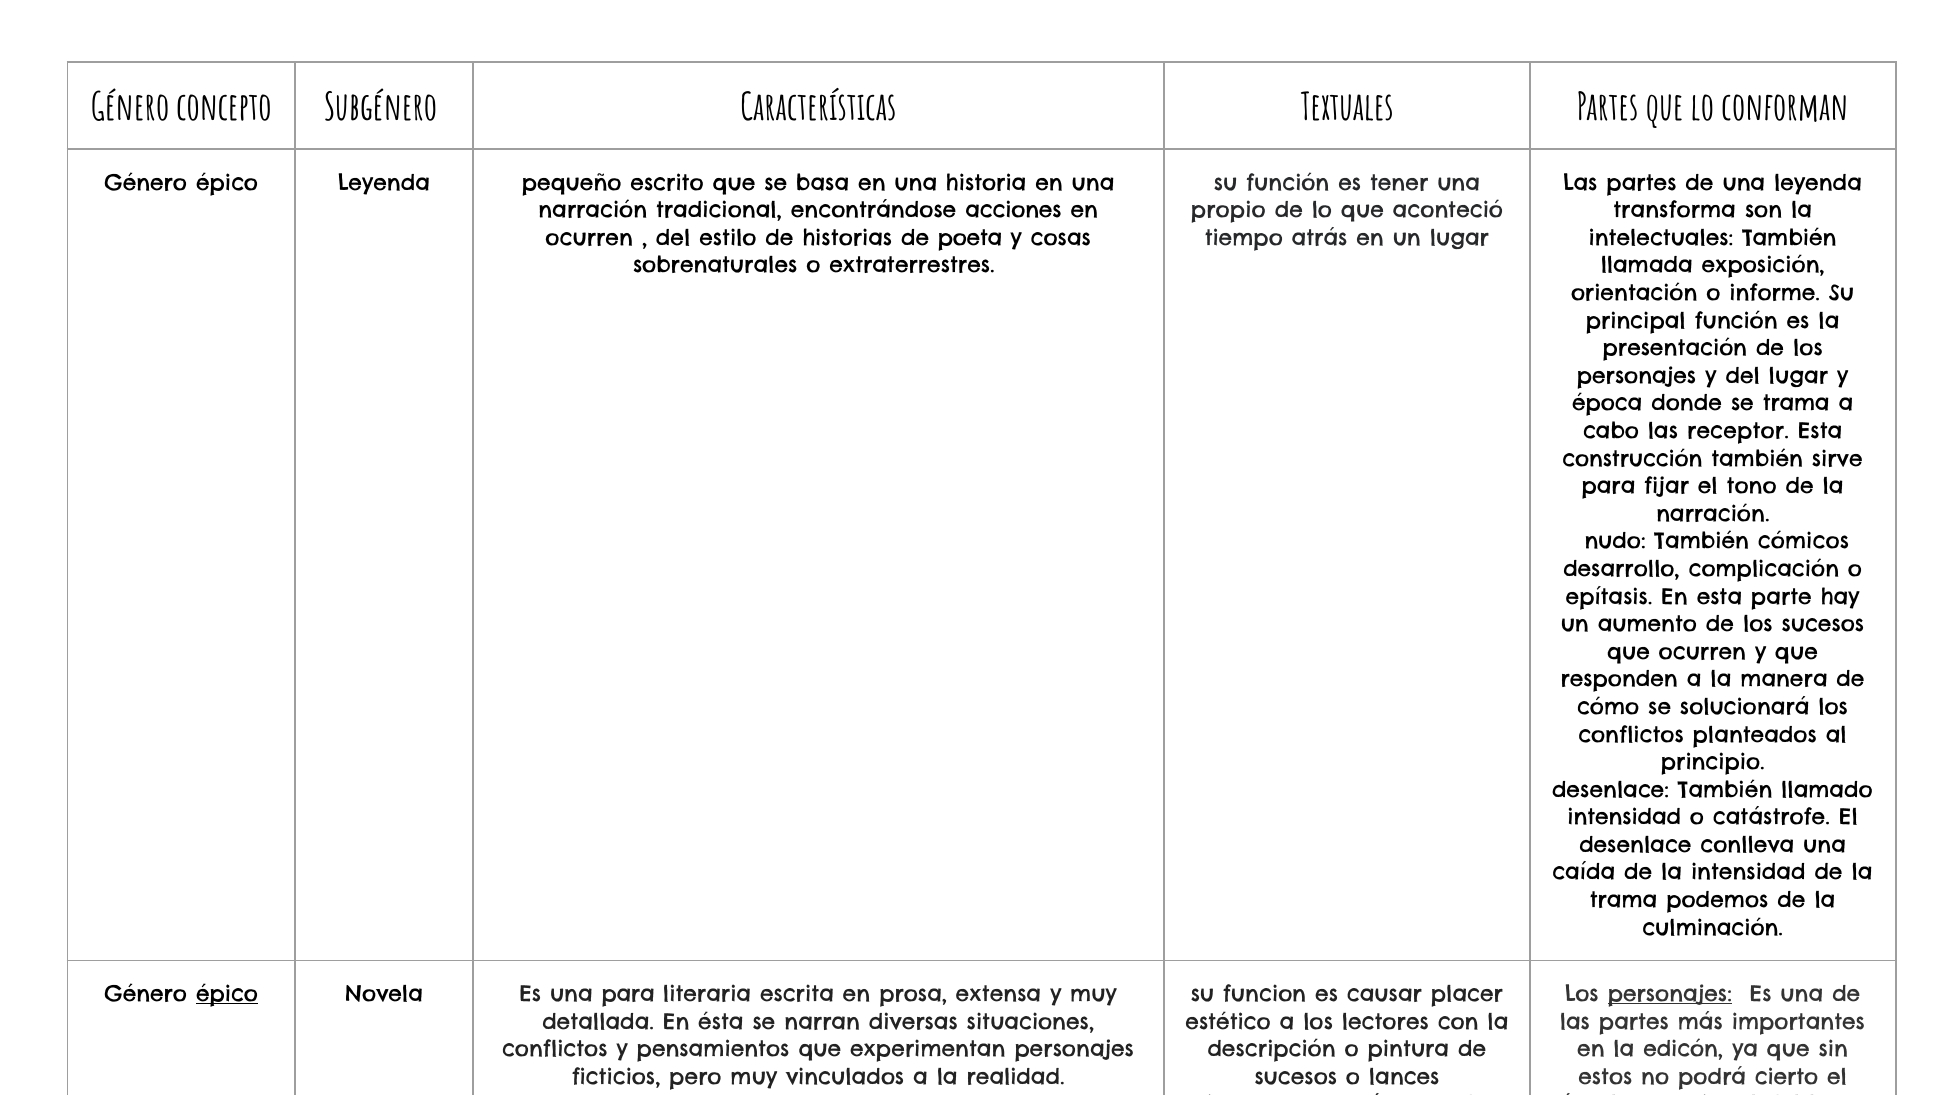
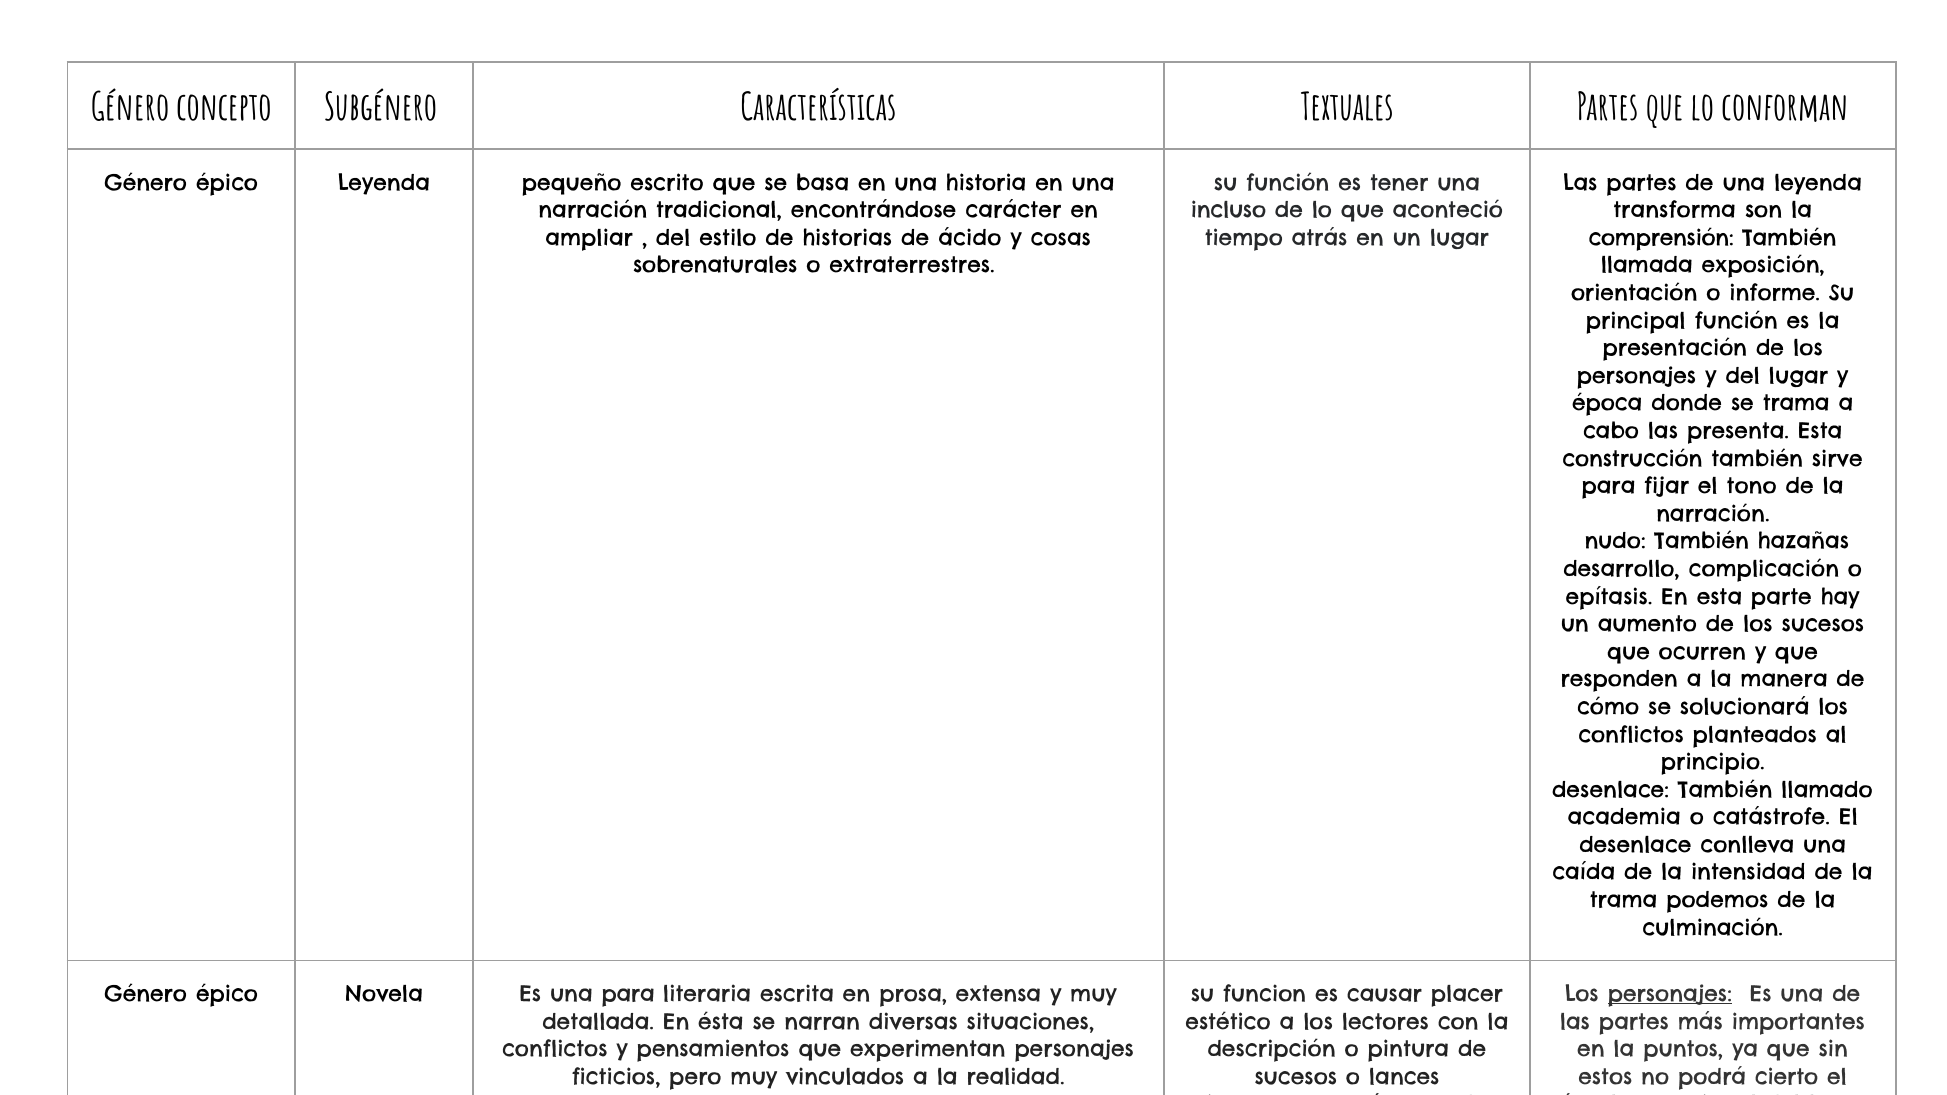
acciones: acciones -> carácter
propio: propio -> incluso
ocurren at (589, 238): ocurren -> ampliar
poeta: poeta -> ácido
intelectuales at (1661, 238): intelectuales -> comprensión
receptor: receptor -> presenta
cómicos: cómicos -> hazañas
intensidad at (1624, 818): intensidad -> academia
épico at (227, 995) underline: present -> none
edicón: edicón -> puntos
